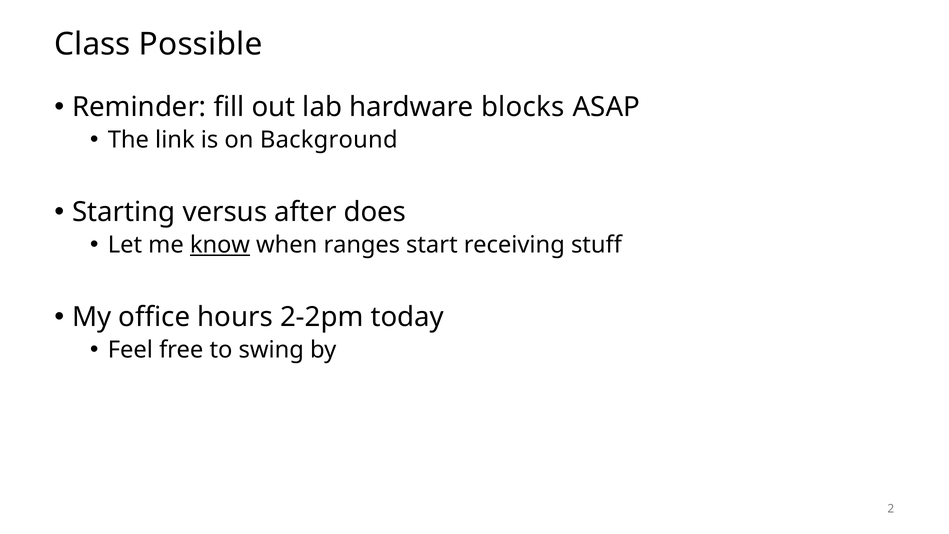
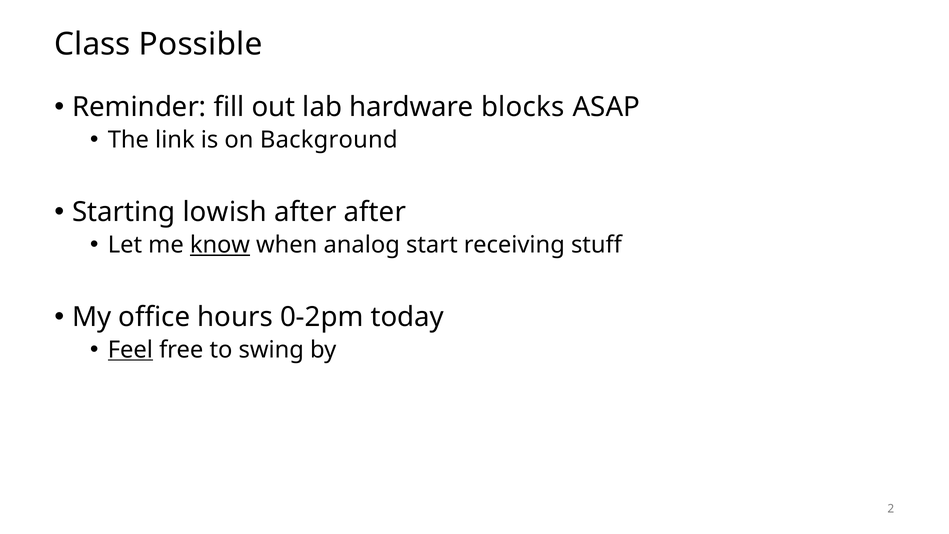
versus: versus -> lowish
after does: does -> after
ranges: ranges -> analog
2-2pm: 2-2pm -> 0-2pm
Feel underline: none -> present
